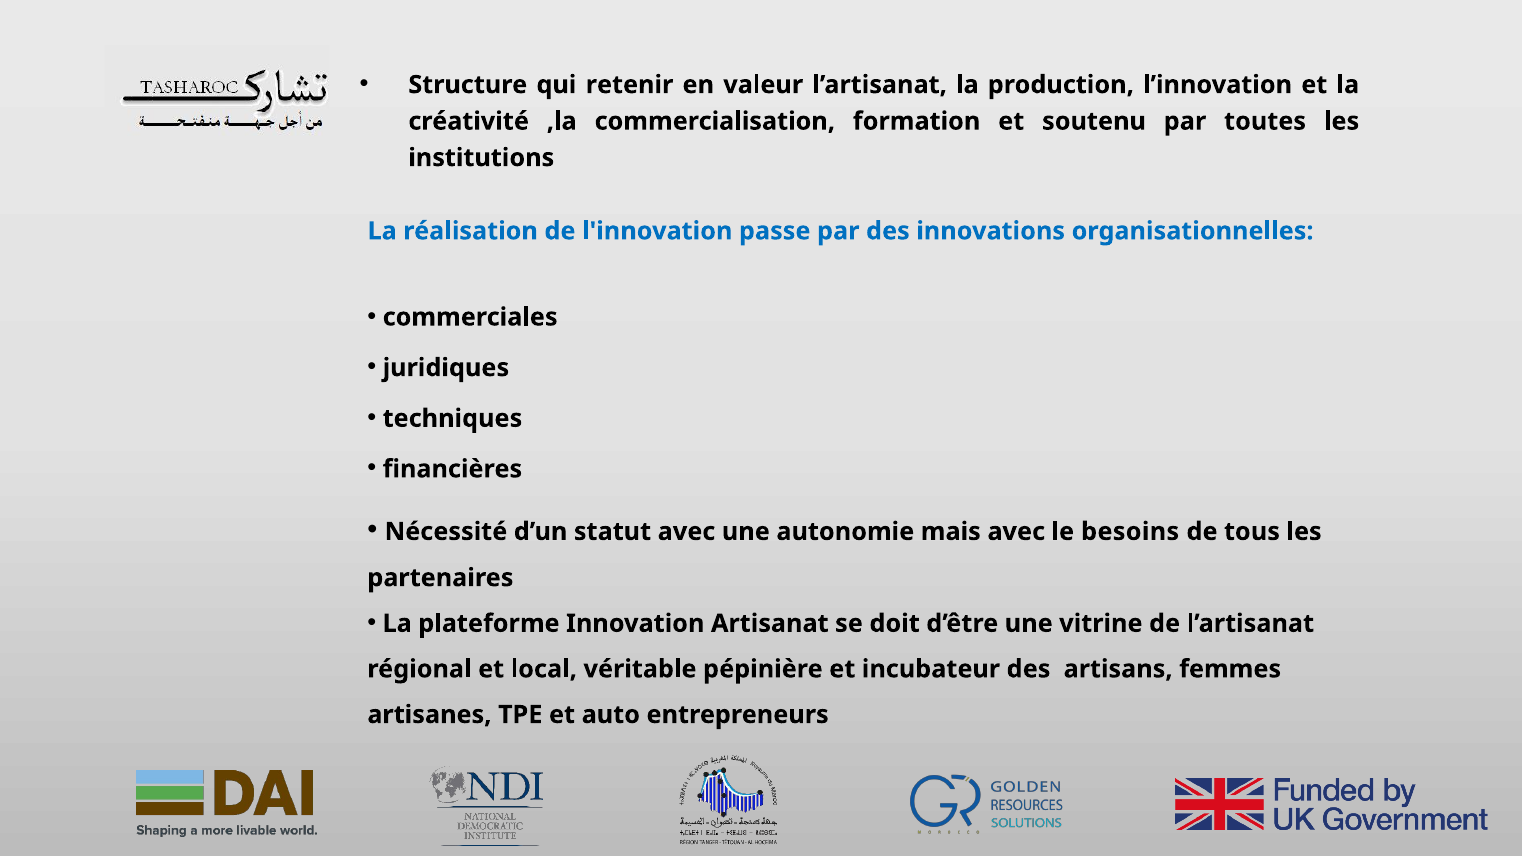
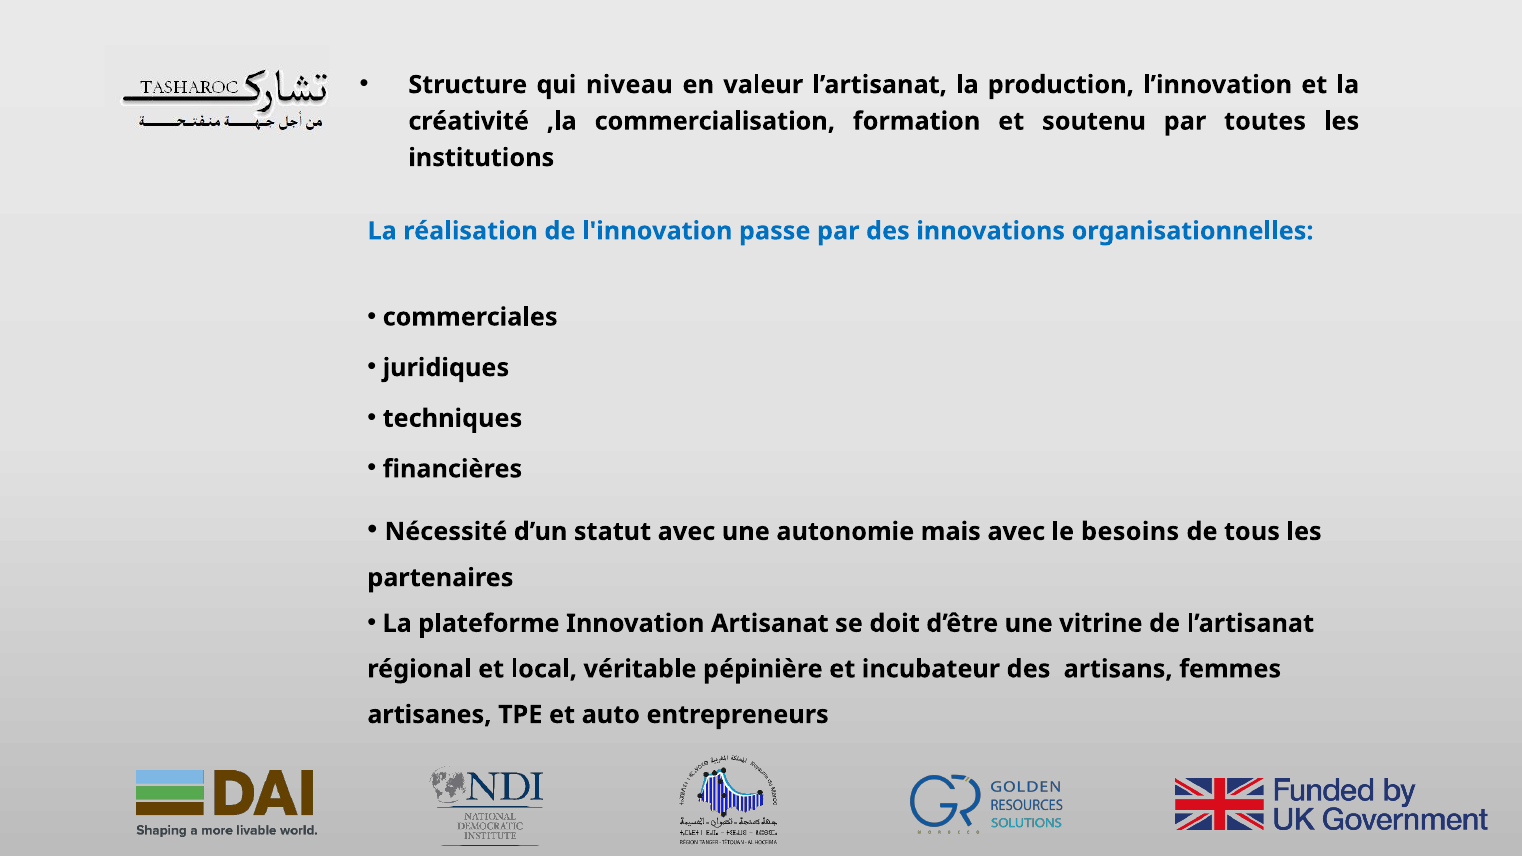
retenir: retenir -> niveau
